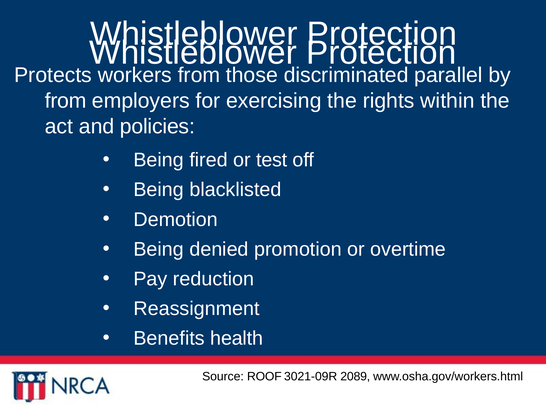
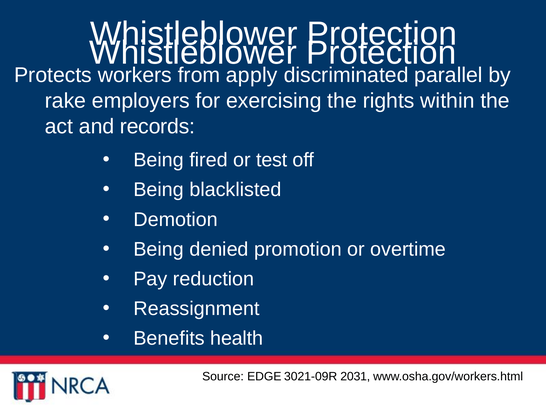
those: those -> apply
from at (66, 101): from -> rake
policies: policies -> records
ROOF: ROOF -> EDGE
2089: 2089 -> 2031
